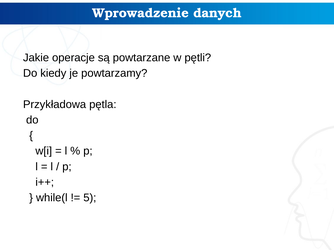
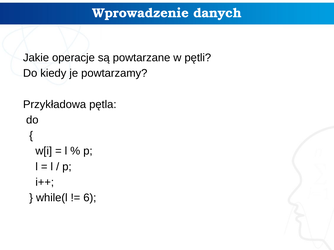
5: 5 -> 6
